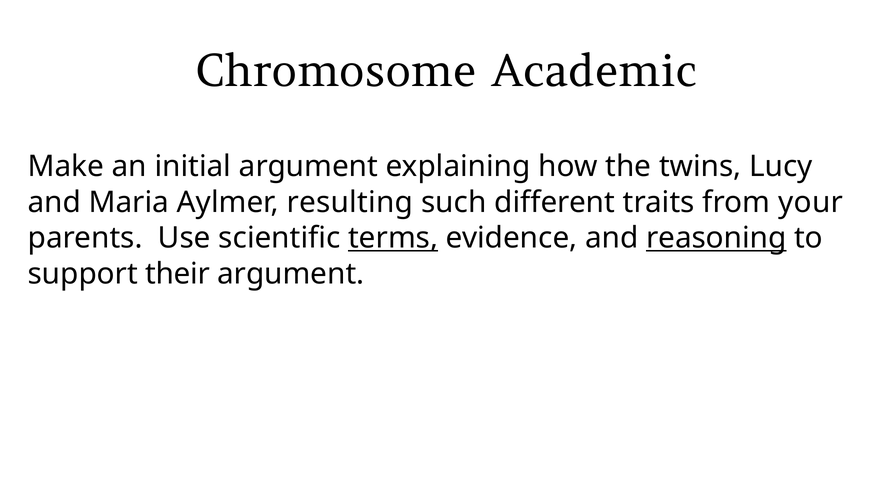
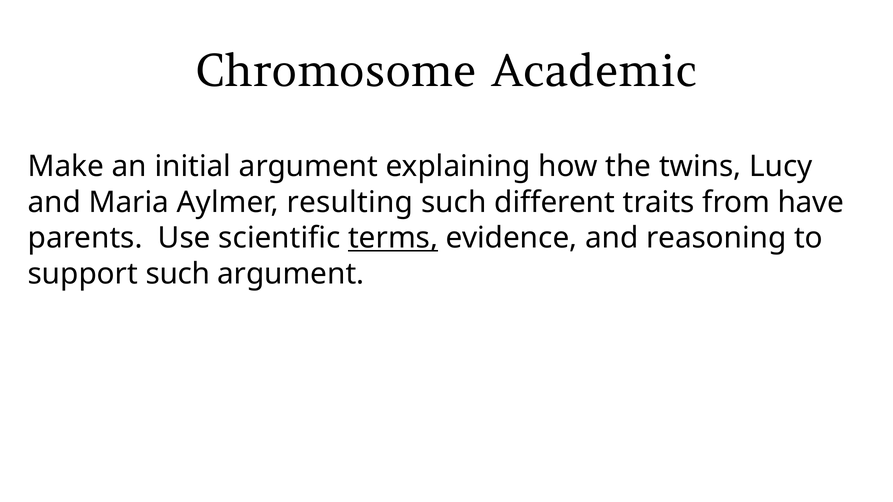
your: your -> have
reasoning underline: present -> none
support their: their -> such
